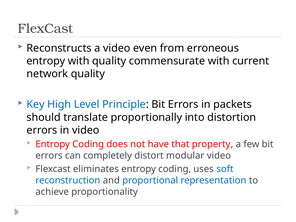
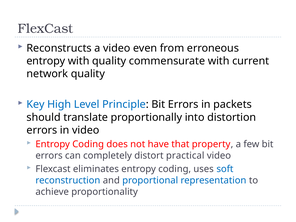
modular: modular -> practical
